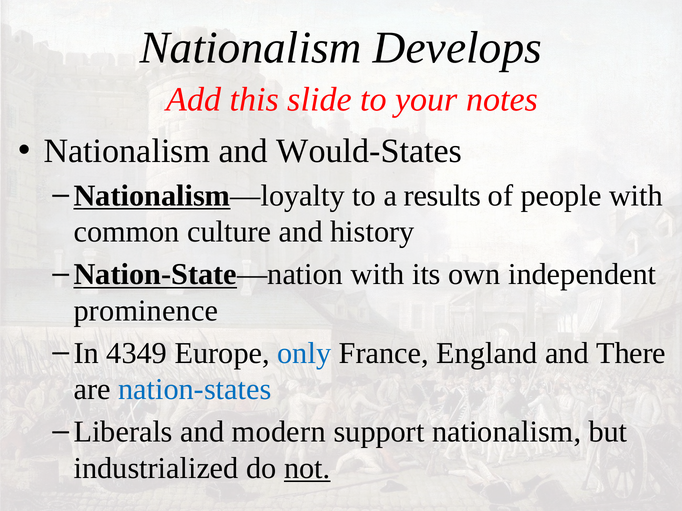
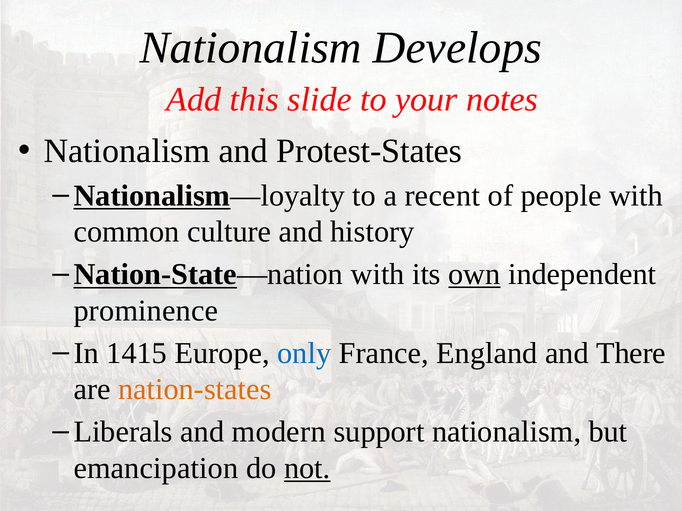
Would-States: Would-States -> Protest-States
results: results -> recent
own underline: none -> present
4349: 4349 -> 1415
nation-states colour: blue -> orange
industrialized: industrialized -> emancipation
